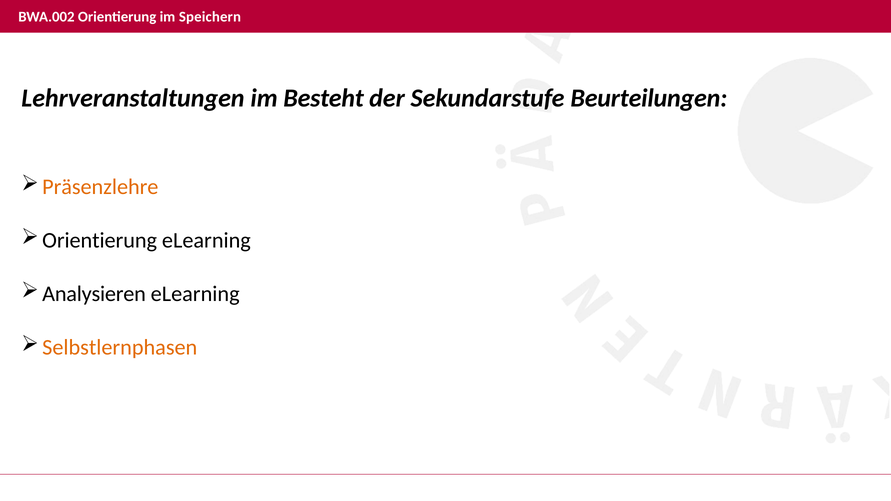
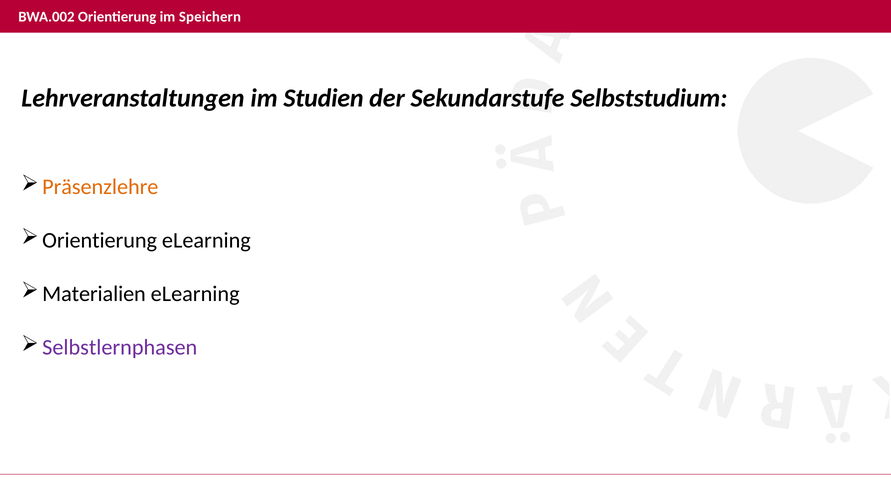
Besteht: Besteht -> Studien
Beurteilungen: Beurteilungen -> Selbststudium
Analysieren: Analysieren -> Materialien
Selbstlernphasen colour: orange -> purple
